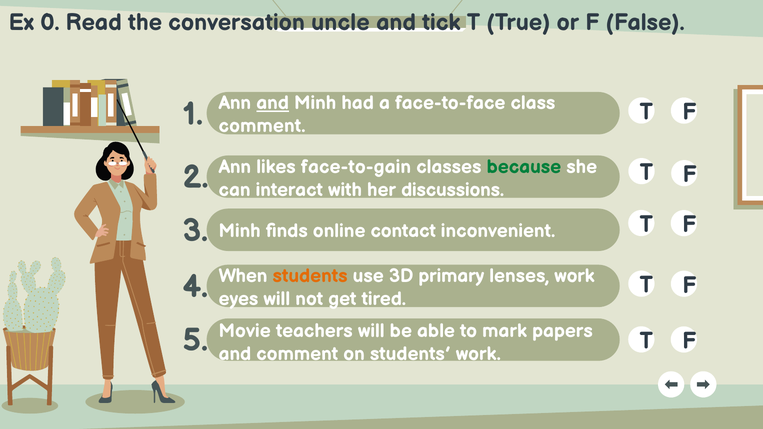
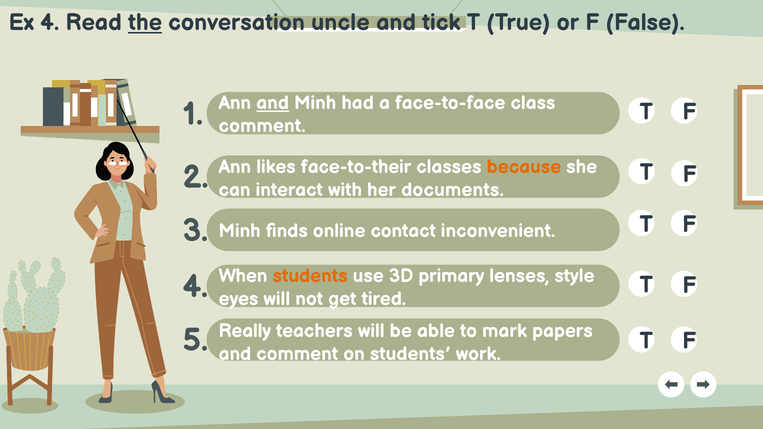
Ex 0: 0 -> 4
the underline: none -> present
face-to-gain: face-to-gain -> face-to-their
because colour: green -> orange
discussions: discussions -> documents
lenses work: work -> style
Movie: Movie -> Really
